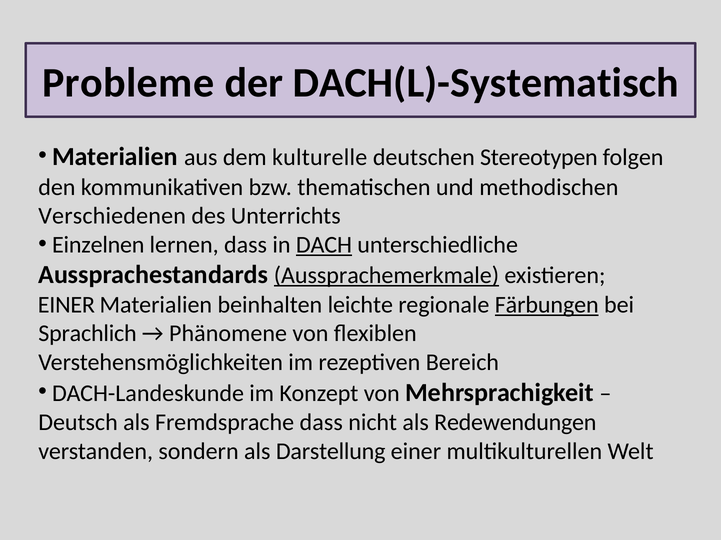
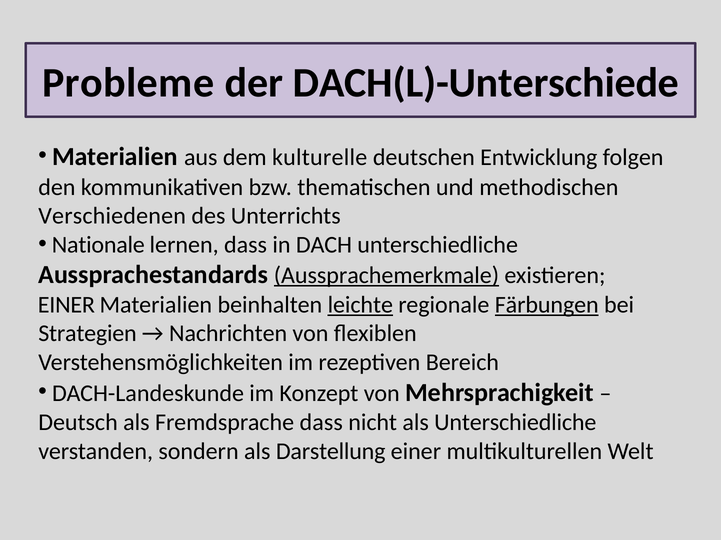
DACH(L)-Systematisch: DACH(L)-Systematisch -> DACH(L)-Unterschiede
Stereotypen: Stereotypen -> Entwicklung
Einzelnen: Einzelnen -> Nationale
DACH underline: present -> none
leichte underline: none -> present
Sprachlich: Sprachlich -> Strategien
Phänomene: Phänomene -> Nachrichten
als Redewendungen: Redewendungen -> Unterschiedliche
